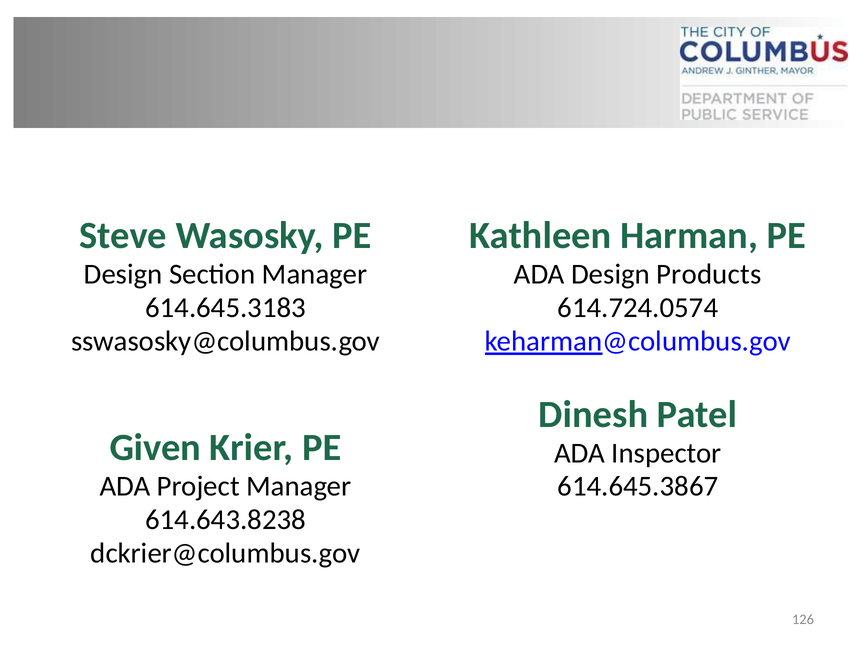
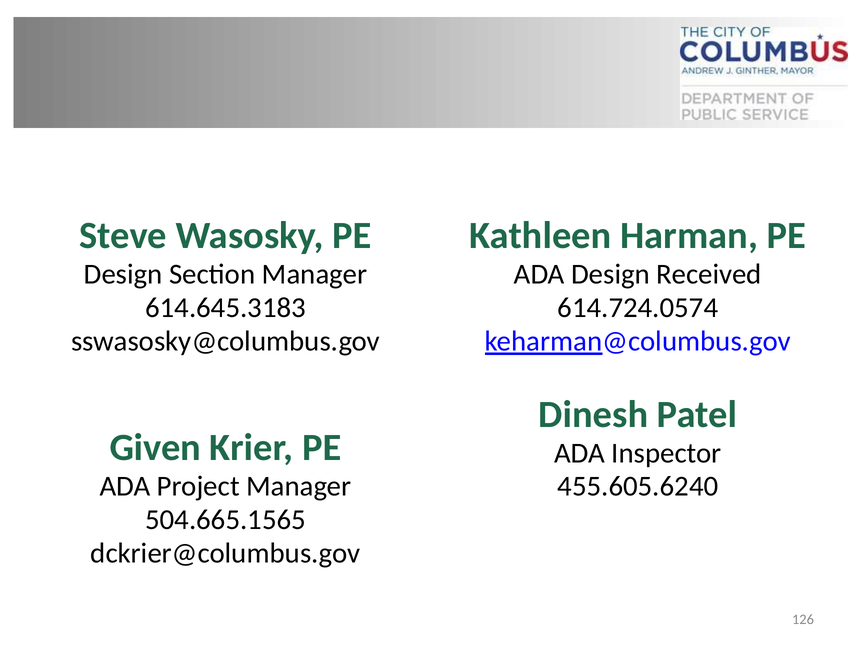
Products: Products -> Received
614.645.3867: 614.645.3867 -> 455.605.6240
614.643.8238: 614.643.8238 -> 504.665.1565
